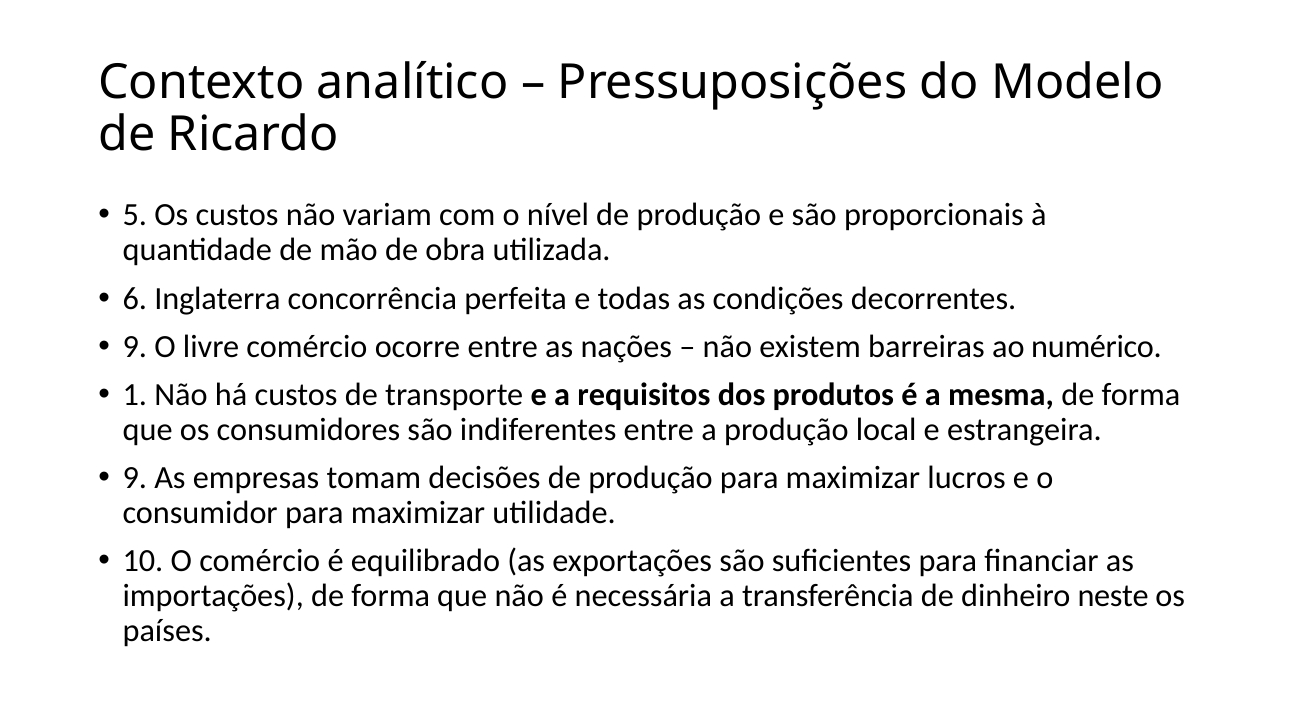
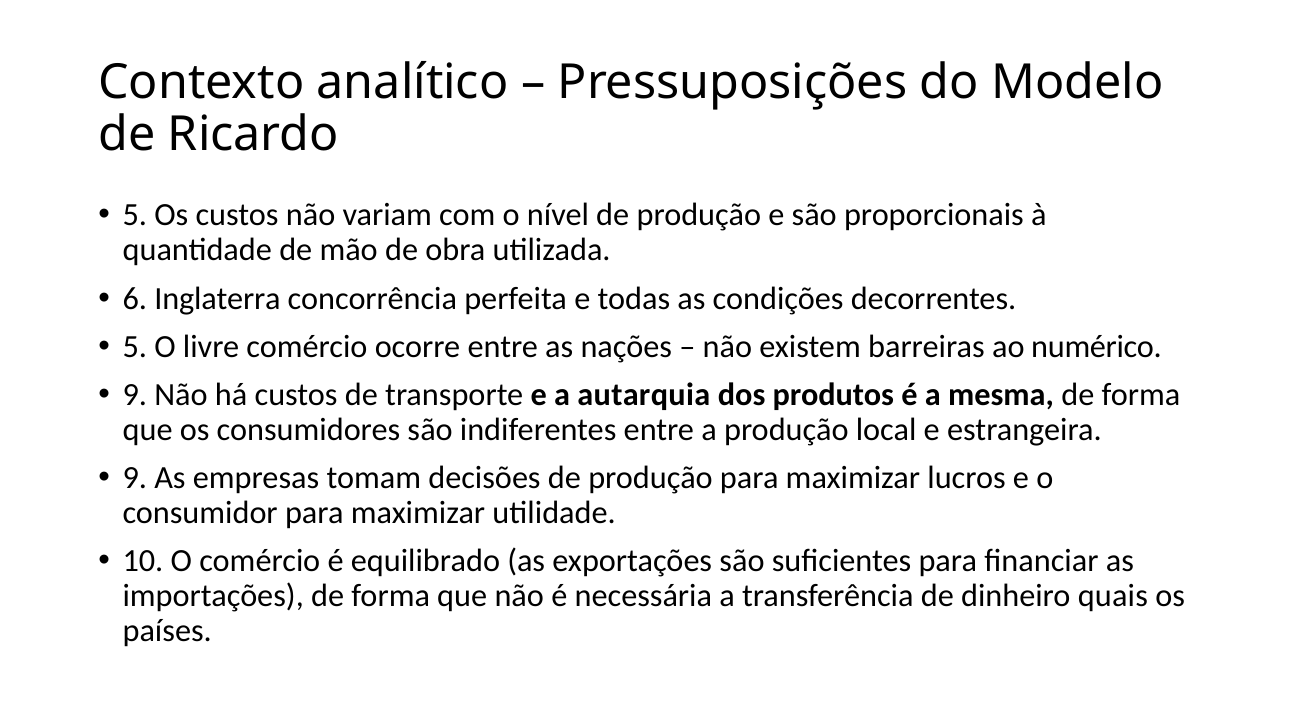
9 at (135, 347): 9 -> 5
1 at (135, 395): 1 -> 9
requisitos: requisitos -> autarquia
neste: neste -> quais
